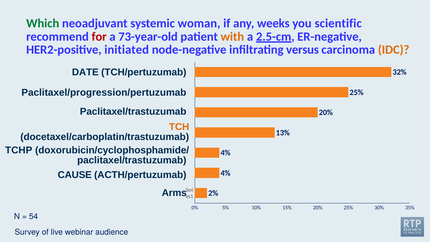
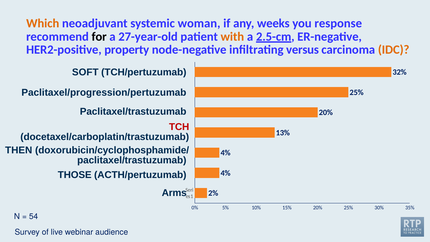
Which colour: green -> orange
scientific: scientific -> response
for colour: red -> black
73-year-old: 73-year-old -> 27-year-old
initiated: initiated -> property
DATE: DATE -> SOFT
TCH colour: orange -> red
TCHP: TCHP -> THEN
CAUSE: CAUSE -> THOSE
